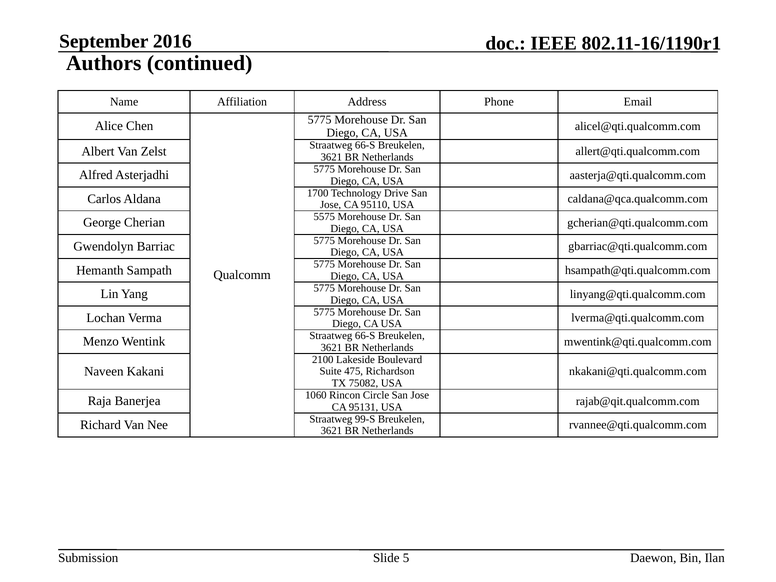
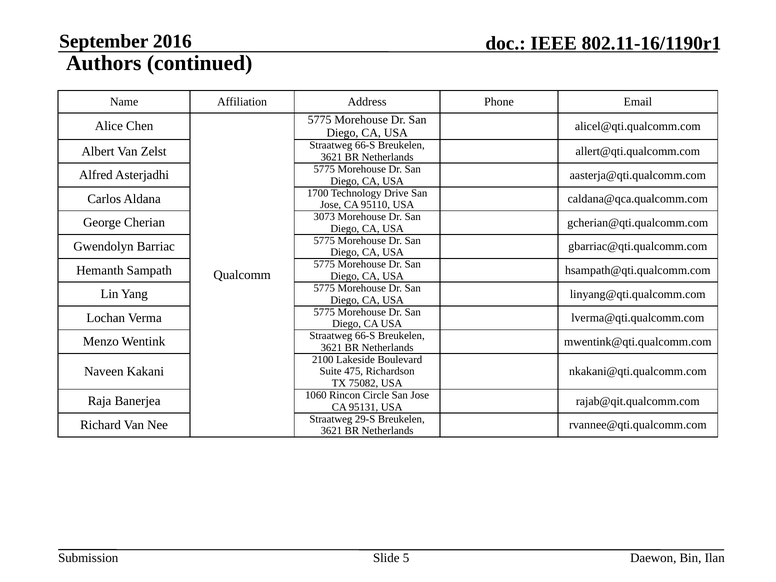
5575: 5575 -> 3073
99-S: 99-S -> 29-S
